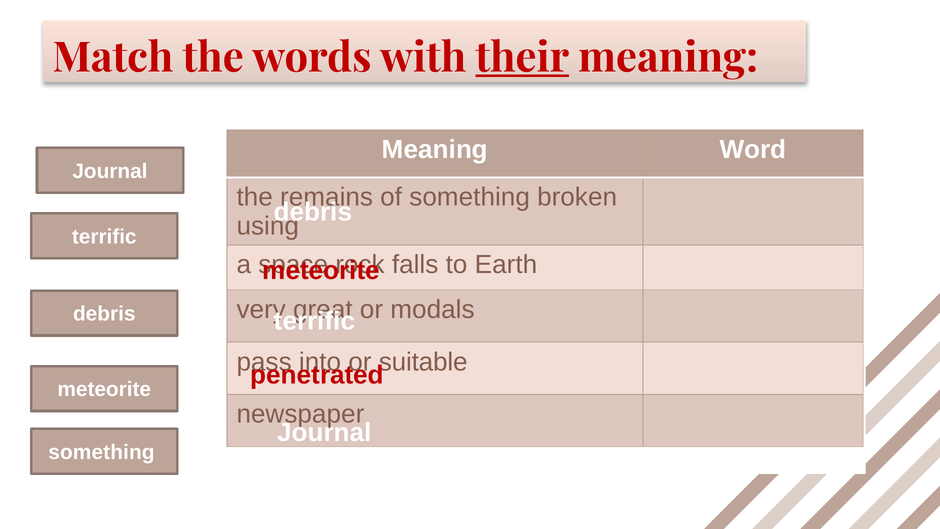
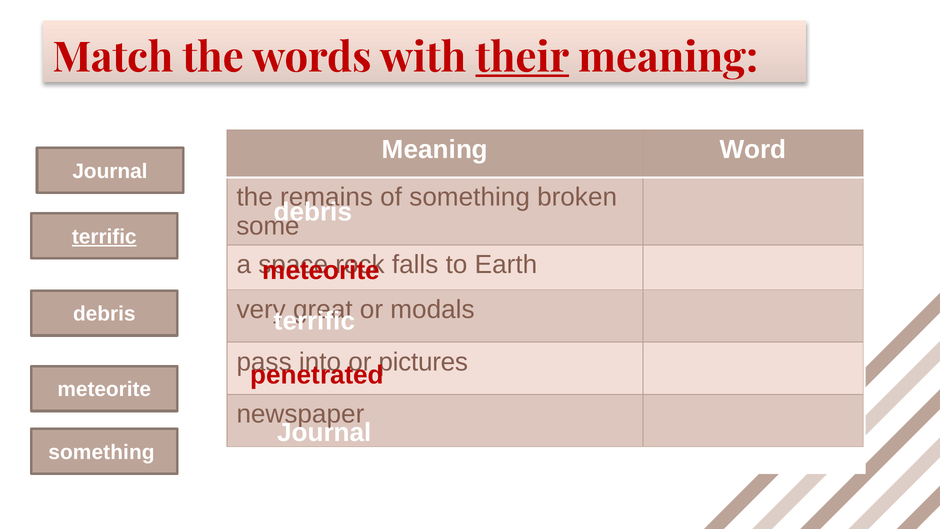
using: using -> some
terrific at (104, 237) underline: none -> present
suitable: suitable -> pictures
